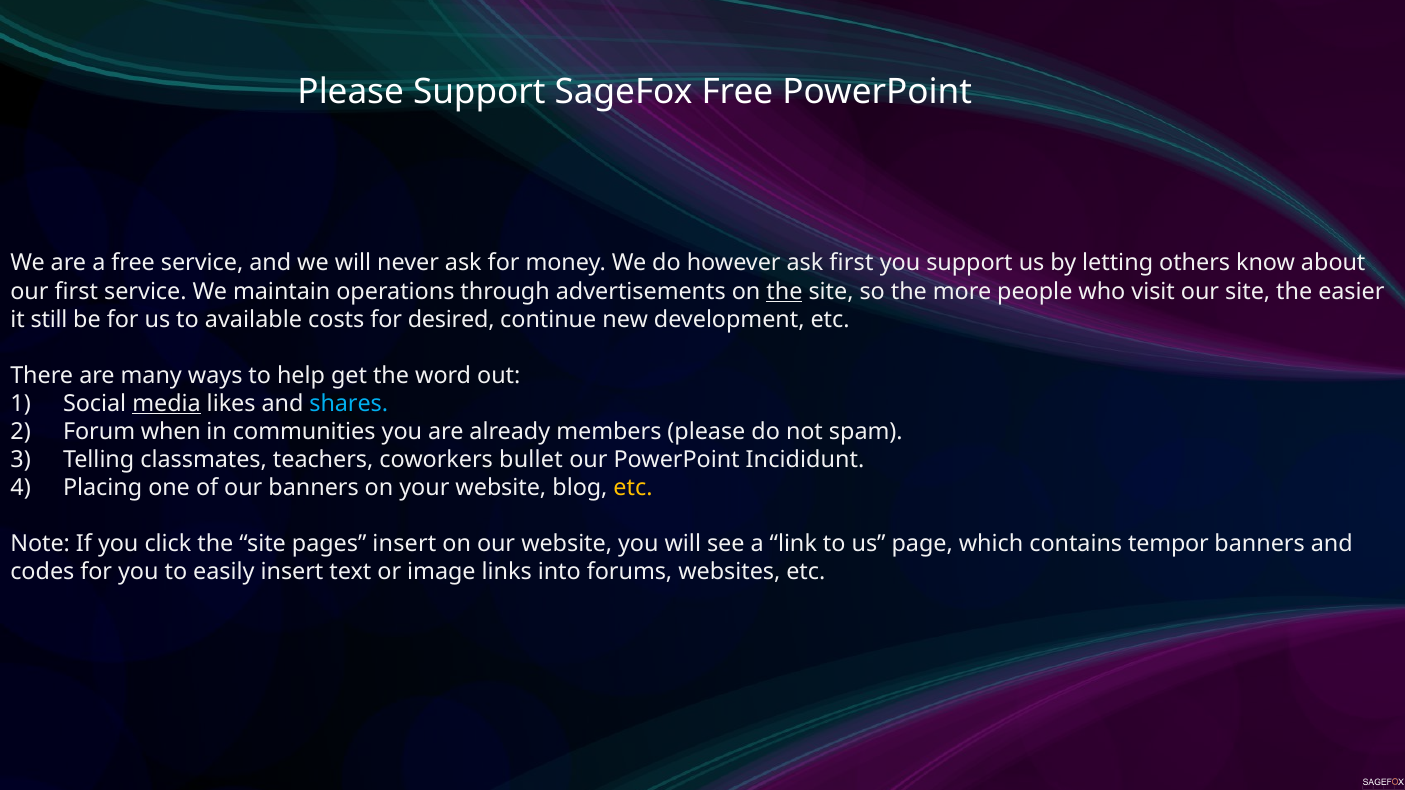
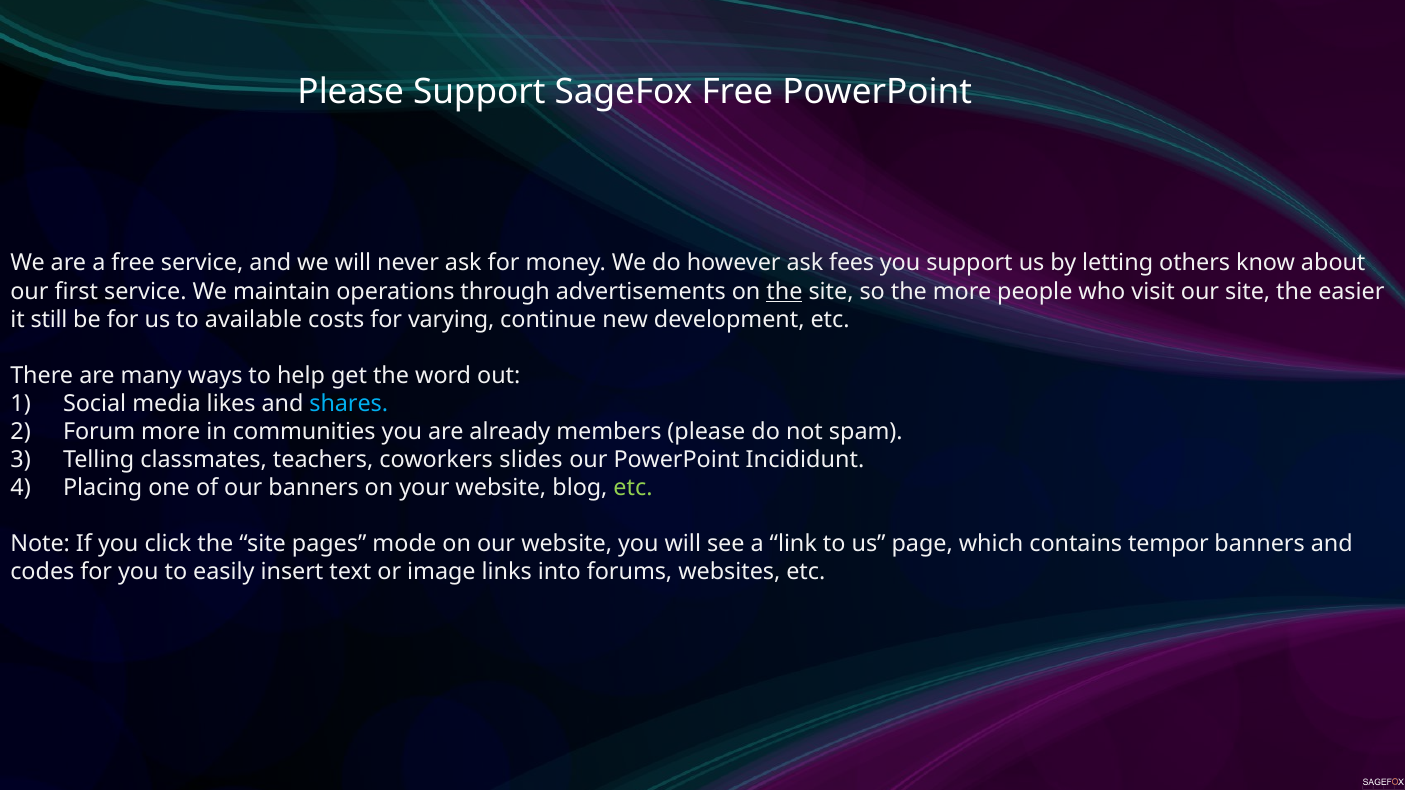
ask first: first -> fees
desired: desired -> varying
media underline: present -> none
Forum when: when -> more
bullet: bullet -> slides
etc at (633, 488) colour: yellow -> light green
pages insert: insert -> mode
